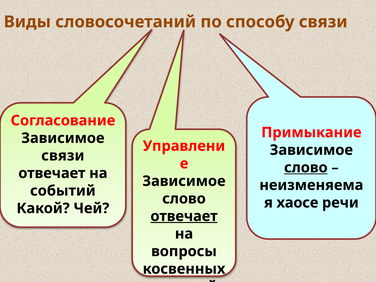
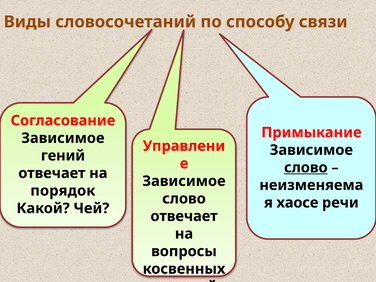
связи at (63, 156): связи -> гений
событий: событий -> порядок
отвечает at (184, 216) underline: present -> none
